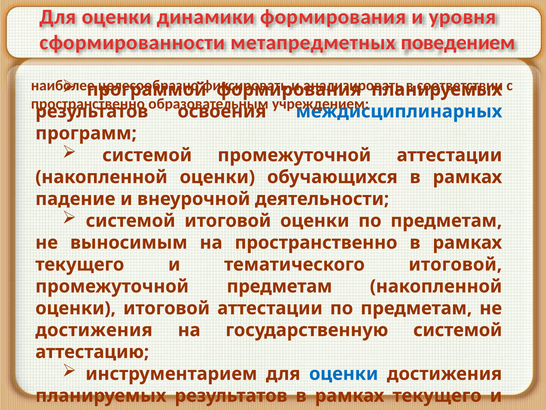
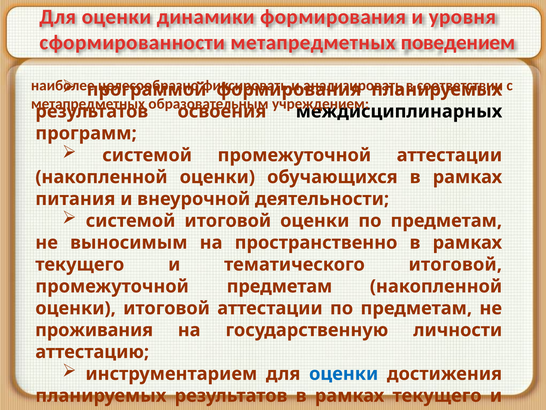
пространственно at (88, 104): пространственно -> метапредметных
междисциплинарных colour: blue -> black
падение: падение -> питания
достижения at (94, 330): достижения -> проживания
государственную системой: системой -> личности
